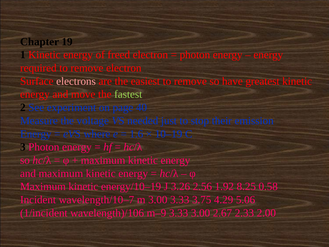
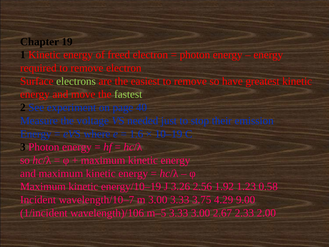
electrons colour: pink -> light green
8.25: 8.25 -> 1.23
5.06: 5.06 -> 9.00
m–9: m–9 -> m–5
